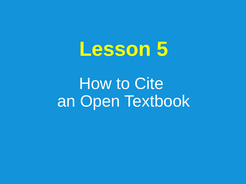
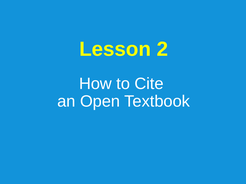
5: 5 -> 2
